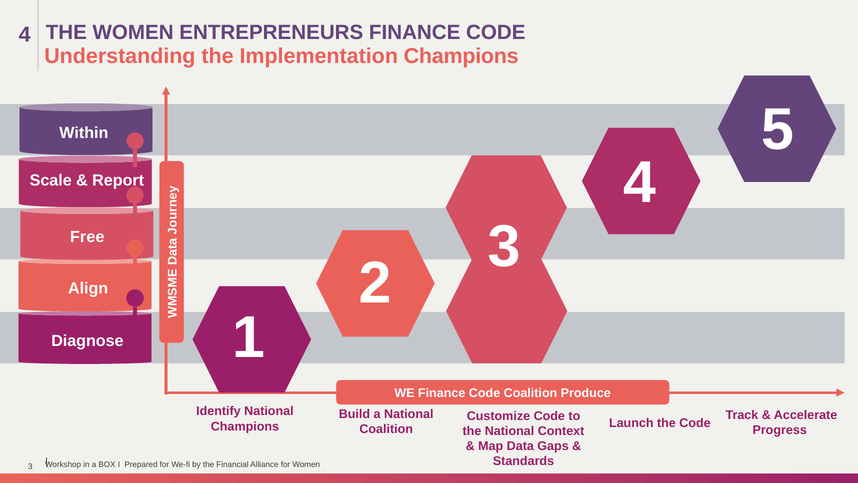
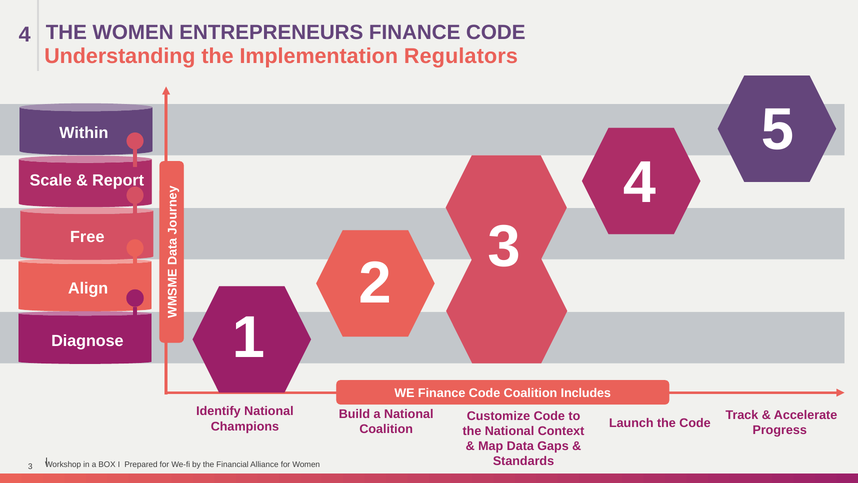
Implementation Champions: Champions -> Regulators
Produce: Produce -> Includes
